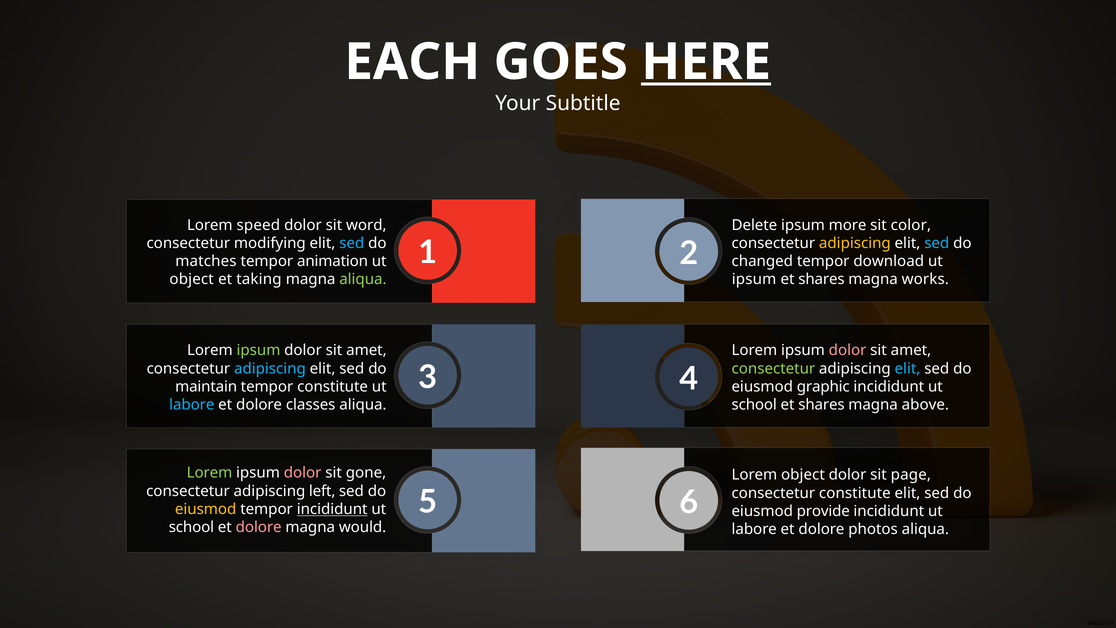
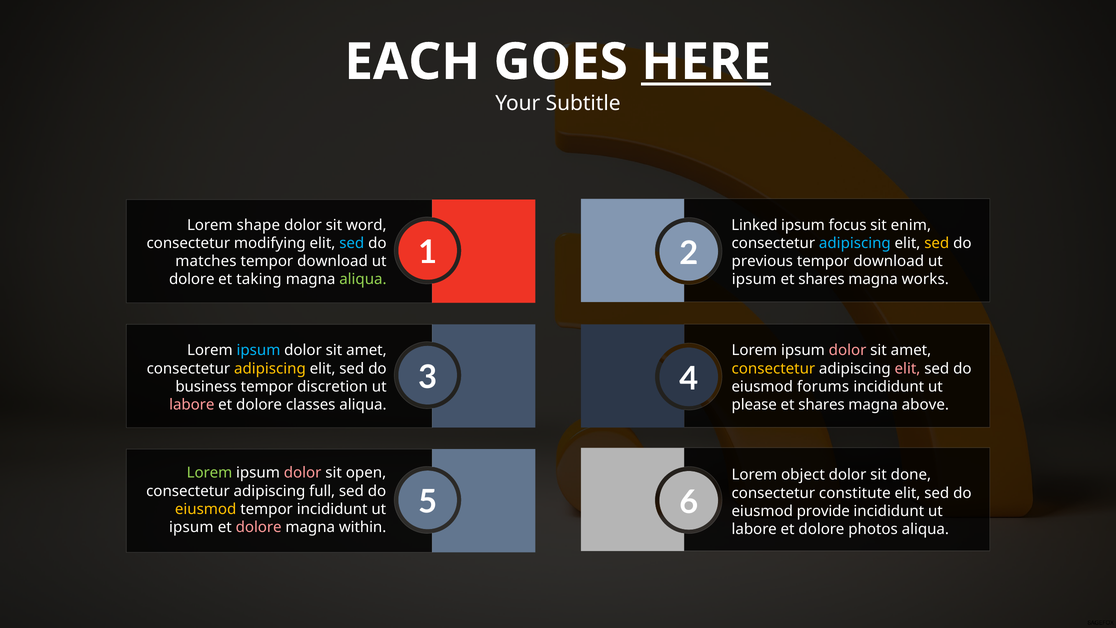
speed: speed -> shape
Delete: Delete -> Linked
more: more -> focus
color: color -> enim
adipiscing at (855, 243) colour: yellow -> light blue
sed at (937, 243) colour: light blue -> yellow
animation at (333, 261): animation -> download
changed: changed -> previous
object at (192, 279): object -> dolore
ipsum at (258, 350) colour: light green -> light blue
adipiscing at (270, 368) colour: light blue -> yellow
consectetur at (773, 368) colour: light green -> yellow
elit at (908, 368) colour: light blue -> pink
maintain: maintain -> business
tempor constitute: constitute -> discretion
graphic: graphic -> forums
labore at (192, 405) colour: light blue -> pink
school at (754, 405): school -> please
gone: gone -> open
page: page -> done
left: left -> full
incididunt at (332, 509) underline: present -> none
school at (191, 527): school -> ipsum
would: would -> within
